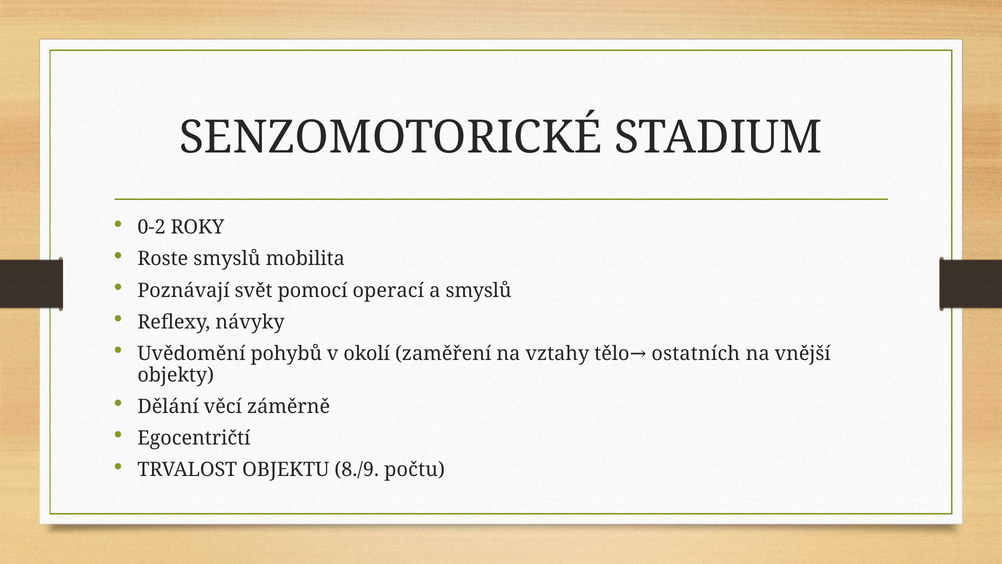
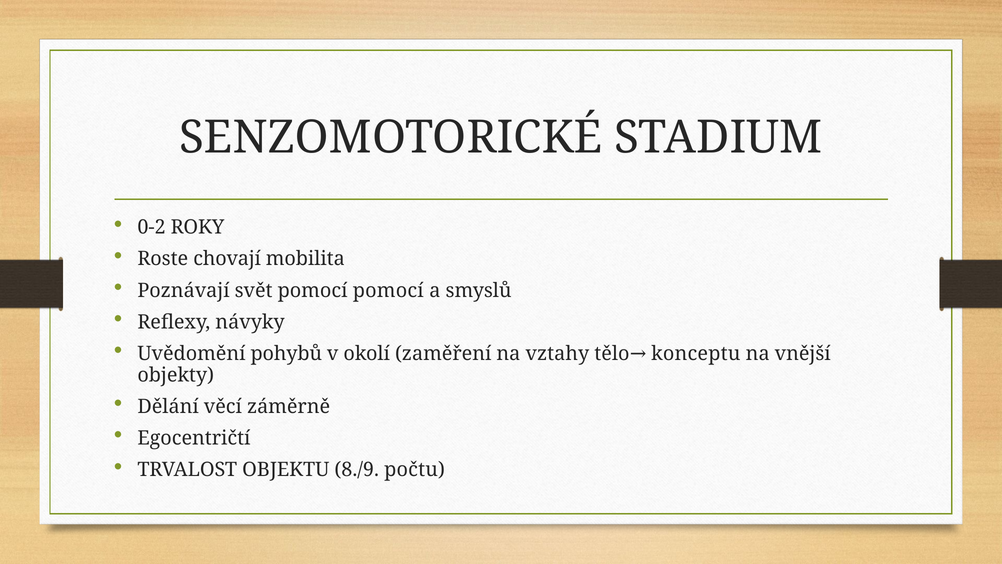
Roste smyslů: smyslů -> chovají
pomocí operací: operací -> pomocí
ostatních: ostatních -> konceptu
